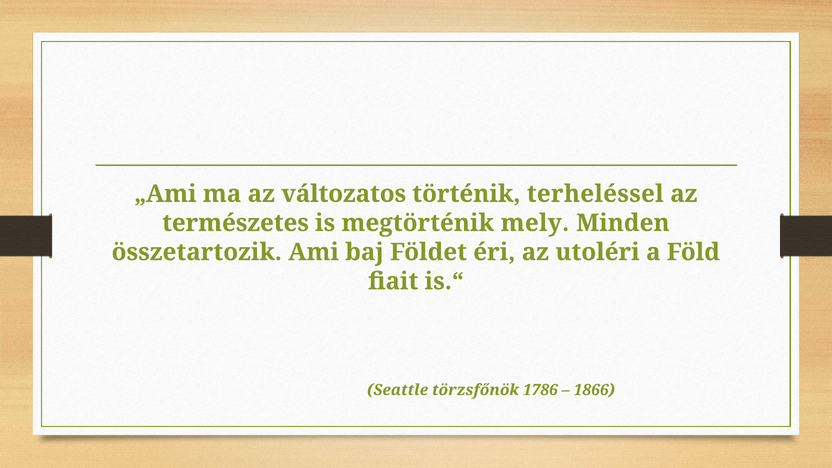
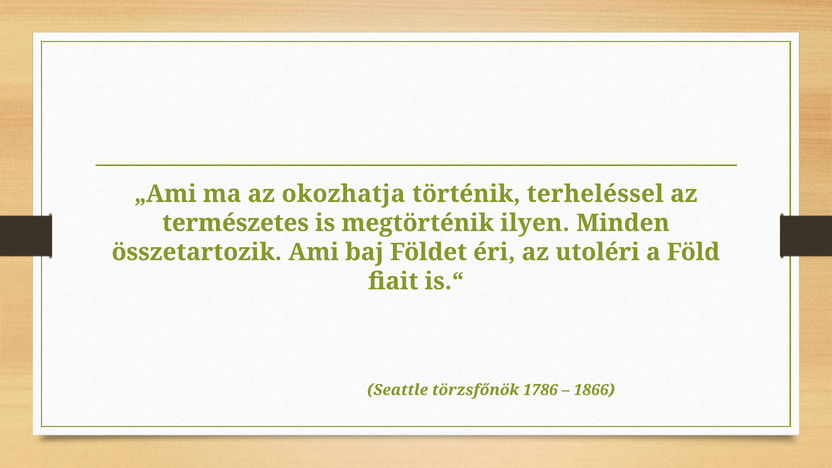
változatos: változatos -> okozhatja
mely: mely -> ilyen
